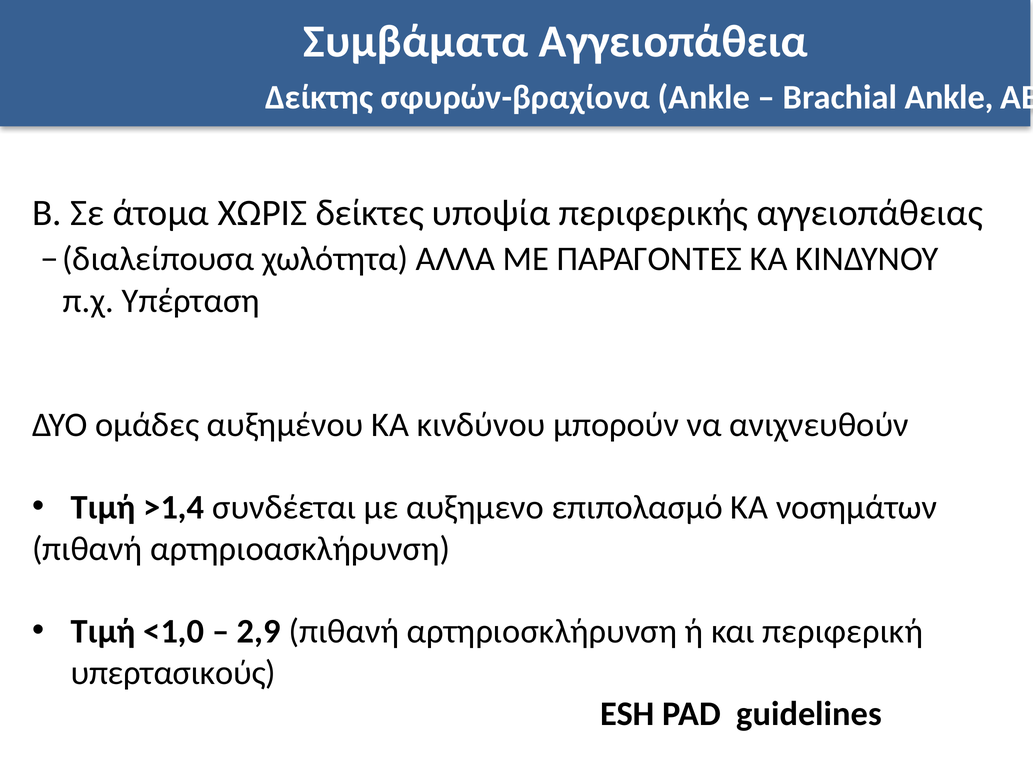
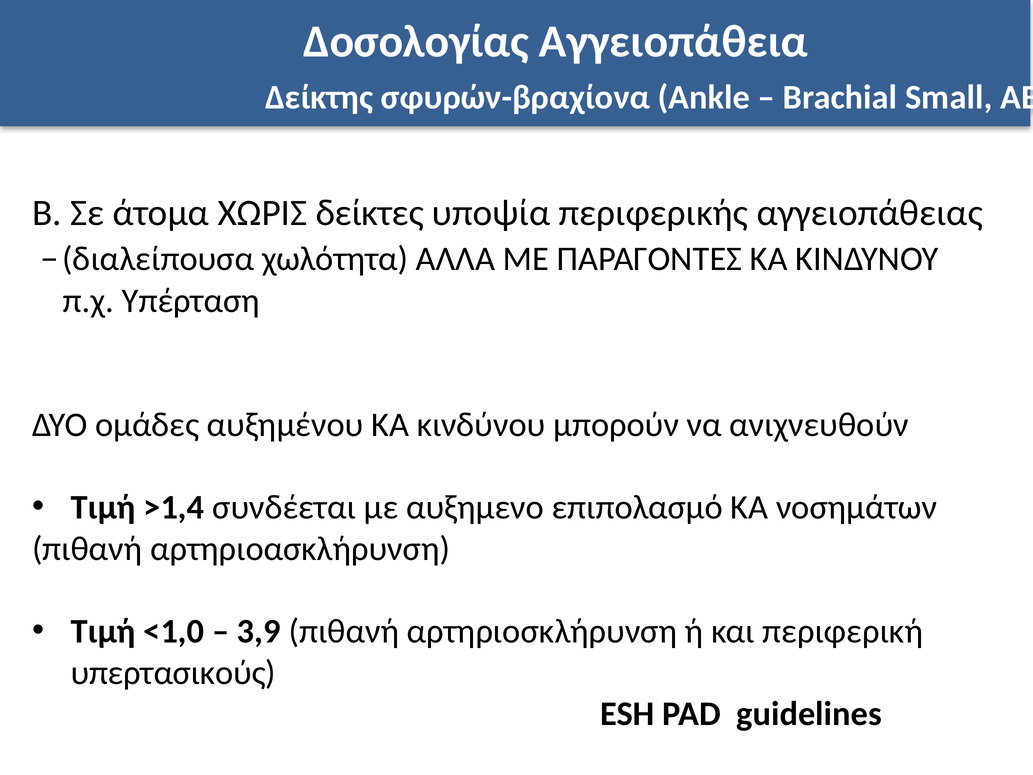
Συμβάματα: Συμβάματα -> Δοσολογίας
Brachial Ankle: Ankle -> Small
2,9: 2,9 -> 3,9
